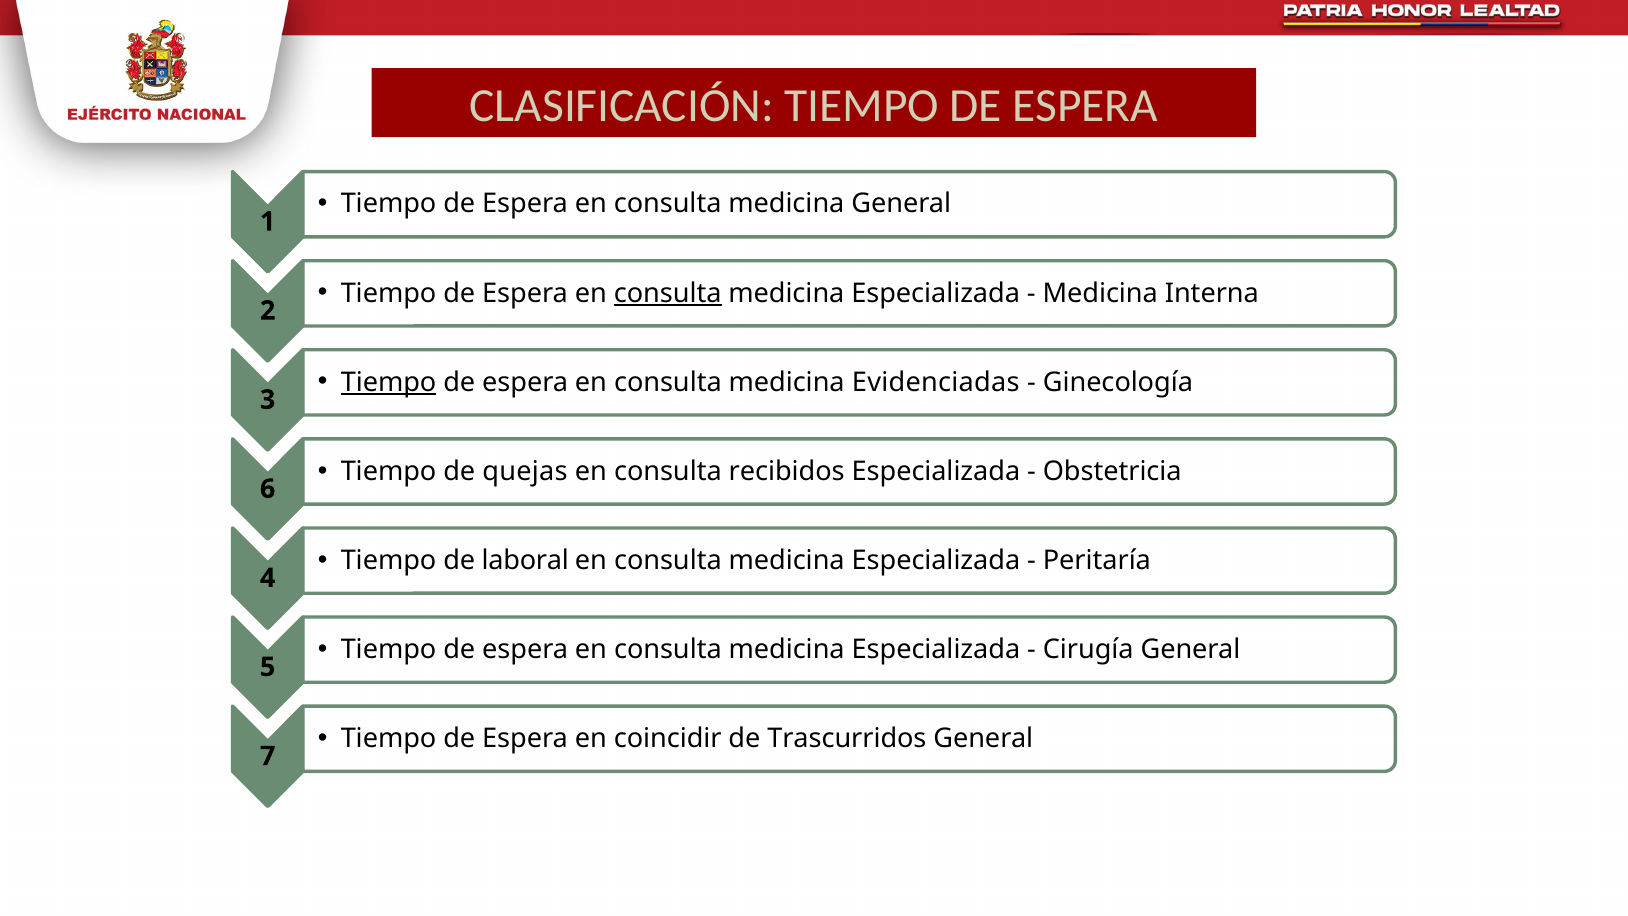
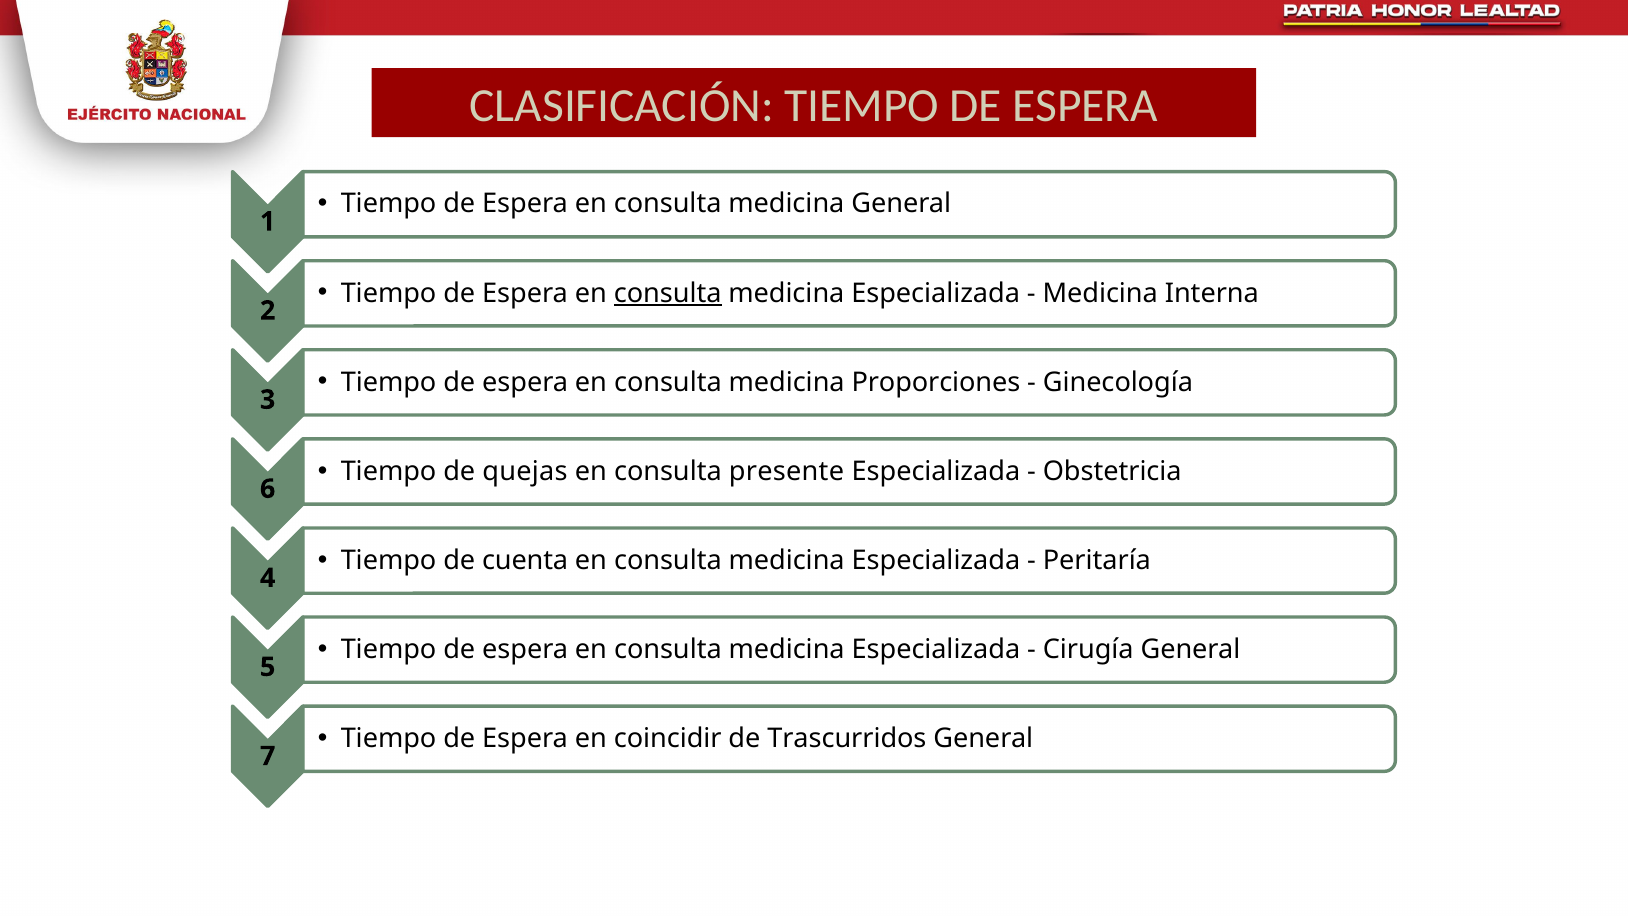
Tiempo at (389, 382) underline: present -> none
Evidenciadas: Evidenciadas -> Proporciones
recibidos: recibidos -> presente
laboral: laboral -> cuenta
